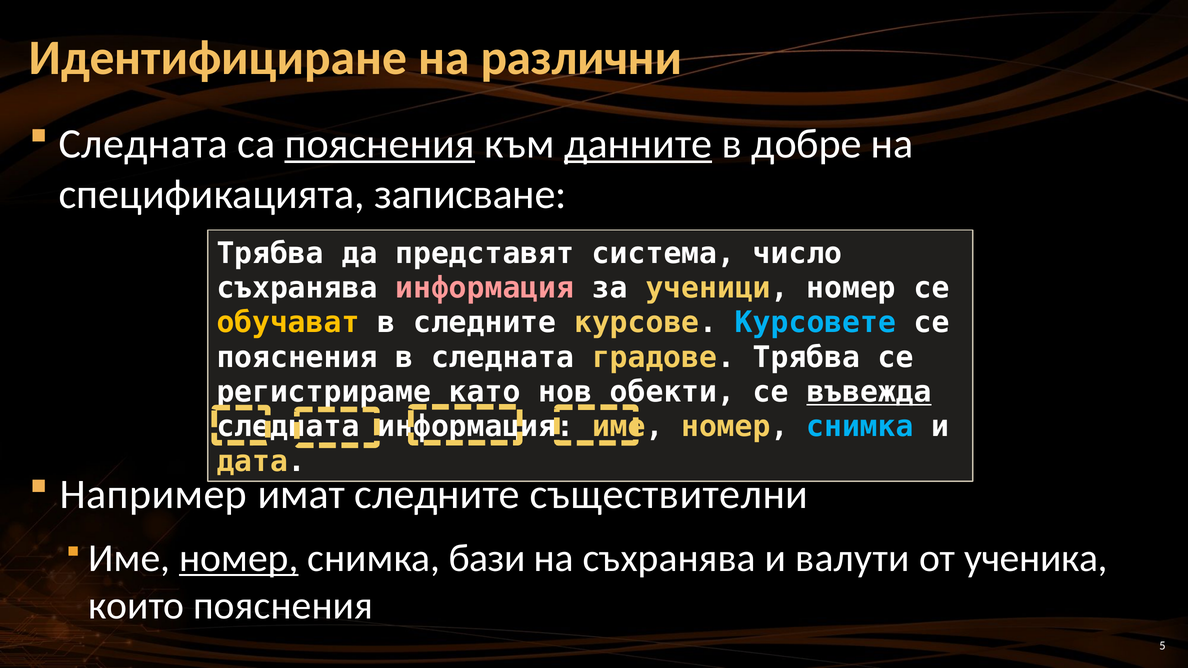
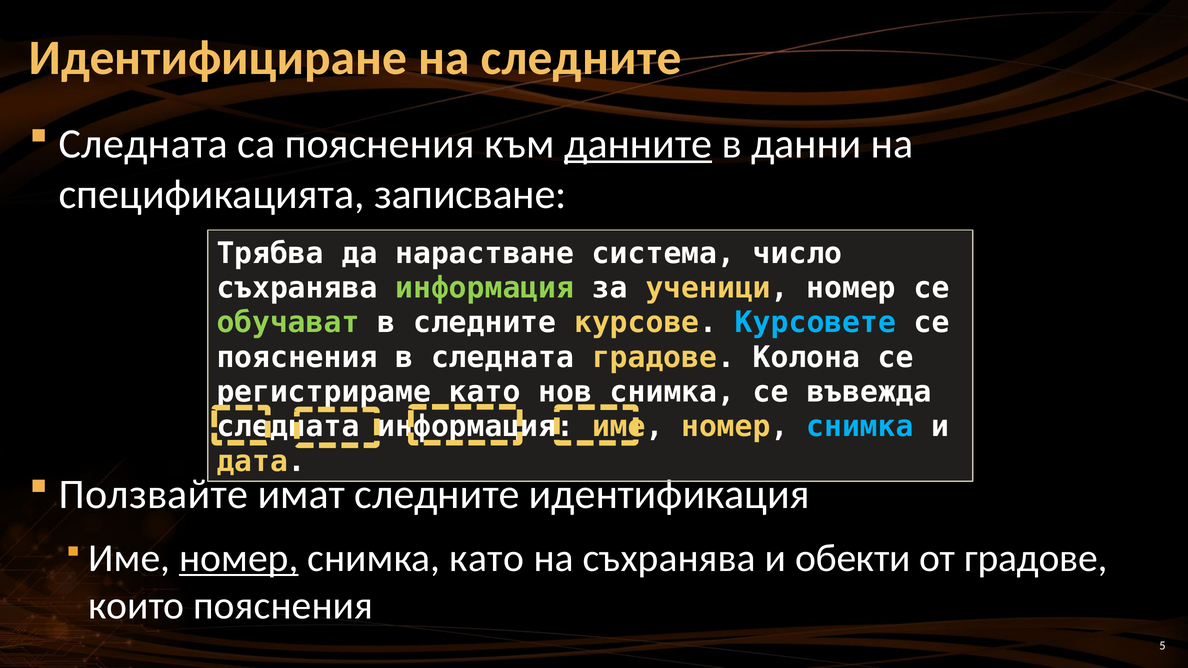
на различни: различни -> следните
пояснения at (380, 144) underline: present -> none
добре: добре -> данни
представят: представят -> нарастване
информация at (485, 288) colour: pink -> light green
обучават colour: yellow -> light green
градове Трябва: Трябва -> Колона
обекти at (673, 392): обекти -> снимка
въвежда underline: present -> none
Например: Например -> Ползвайте
съществителни: съществителни -> идентификация
снимка бази: бази -> като
валути: валути -> обекти
от ученика: ученика -> градове
